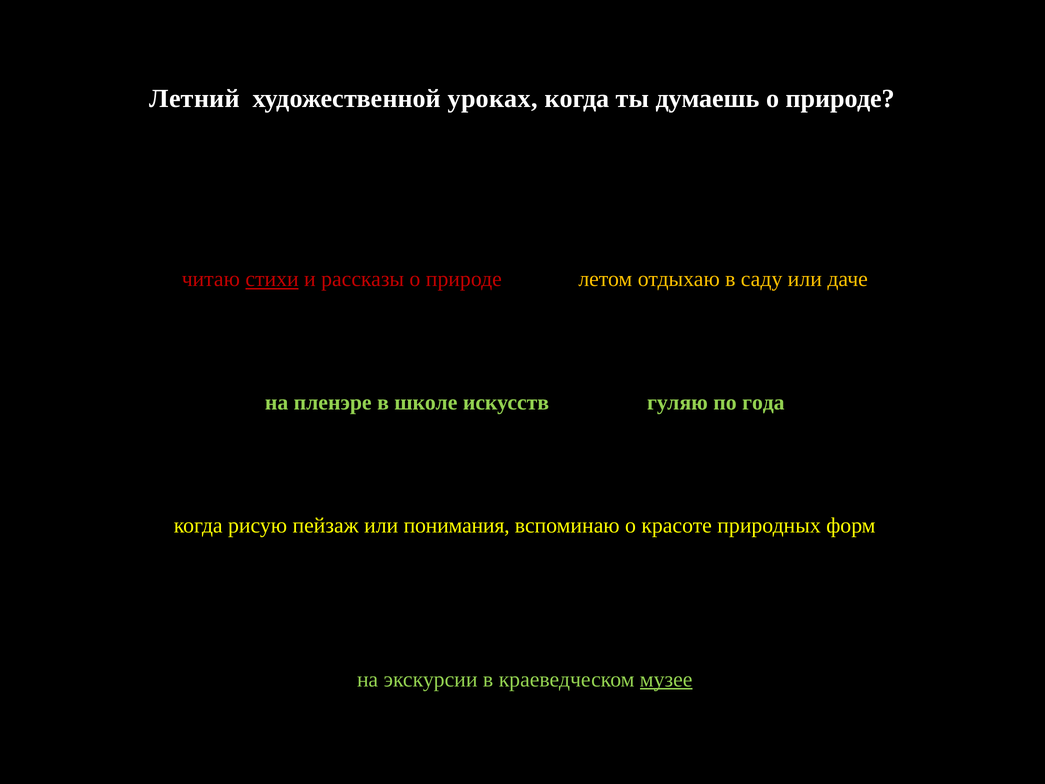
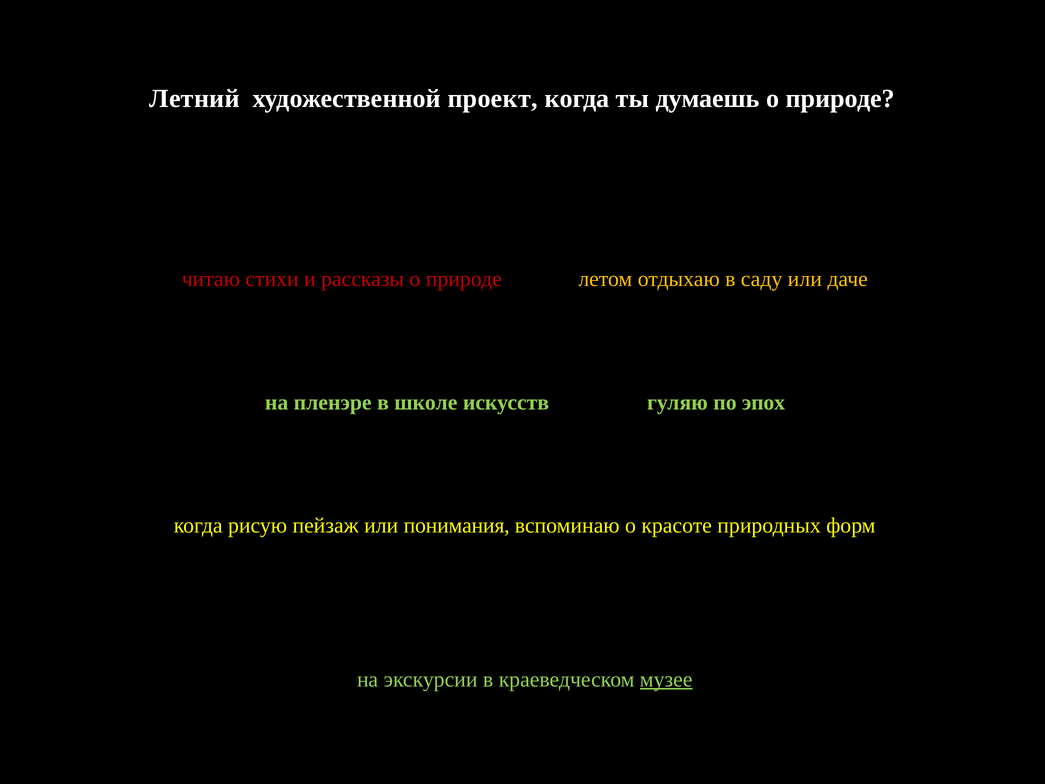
уроках: уроках -> проект
стихи underline: present -> none
года: года -> эпох
